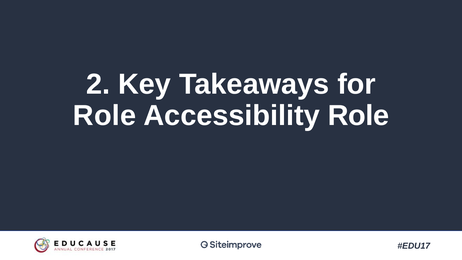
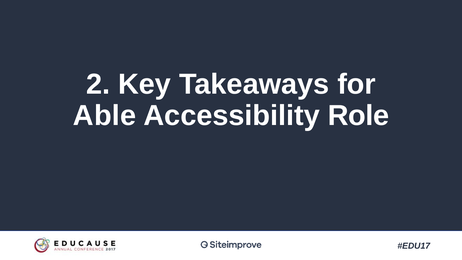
Role at (105, 116): Role -> Able
